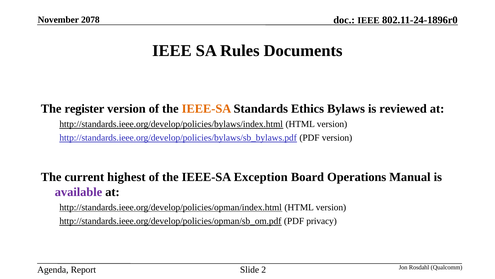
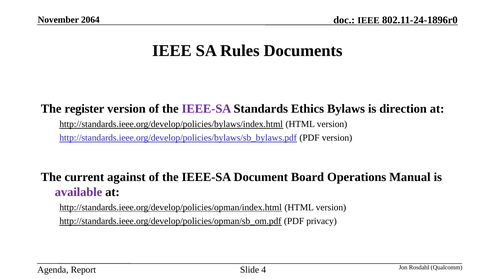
2078: 2078 -> 2064
IEEE-SA at (207, 109) colour: orange -> purple
reviewed: reviewed -> direction
highest: highest -> against
Exception: Exception -> Document
2: 2 -> 4
